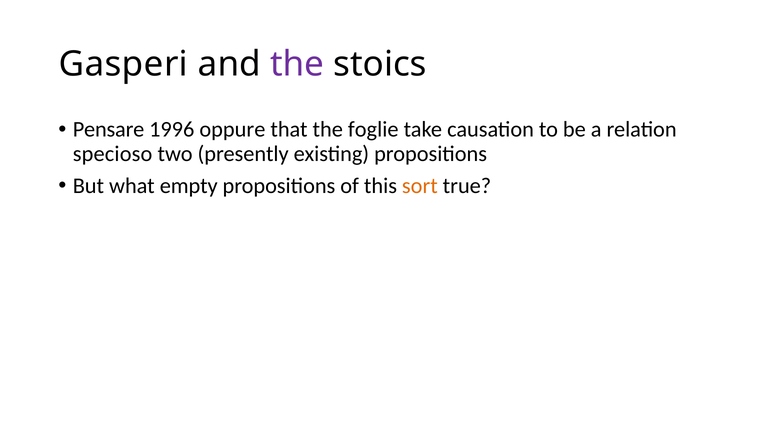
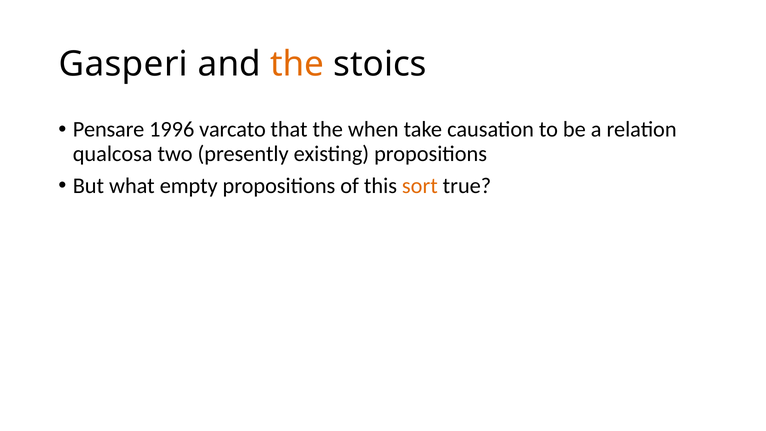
the at (297, 64) colour: purple -> orange
oppure: oppure -> varcato
foglie: foglie -> when
specioso: specioso -> qualcosa
